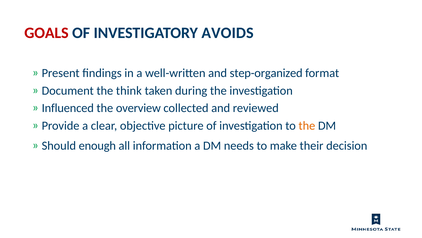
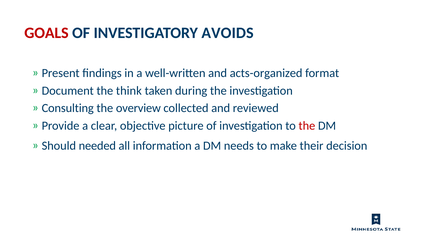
step-organized: step-organized -> acts-organized
Influenced: Influenced -> Consulting
the at (307, 125) colour: orange -> red
enough: enough -> needed
